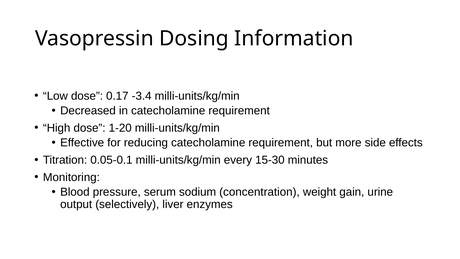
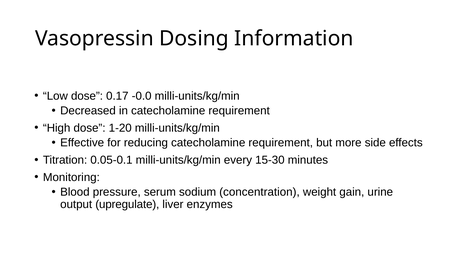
-3.4: -3.4 -> -0.0
selectively: selectively -> upregulate
